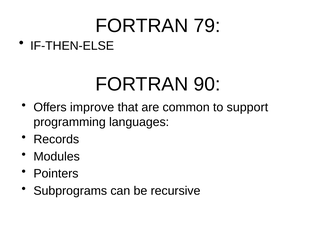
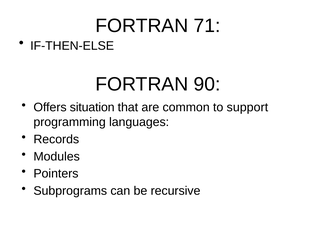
79: 79 -> 71
improve: improve -> situation
